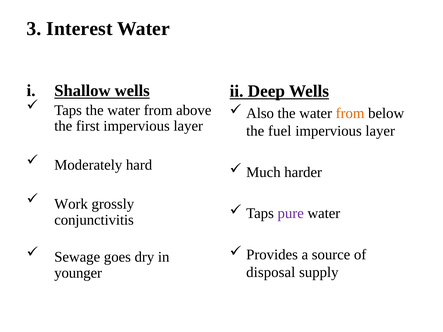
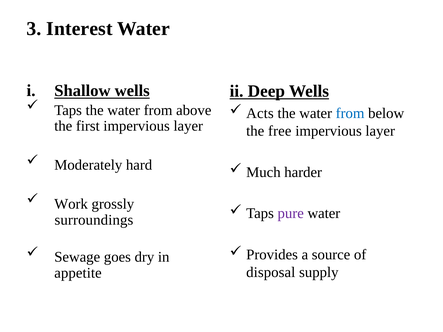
Also: Also -> Acts
from at (350, 113) colour: orange -> blue
fuel: fuel -> free
conjunctivitis: conjunctivitis -> surroundings
younger: younger -> appetite
